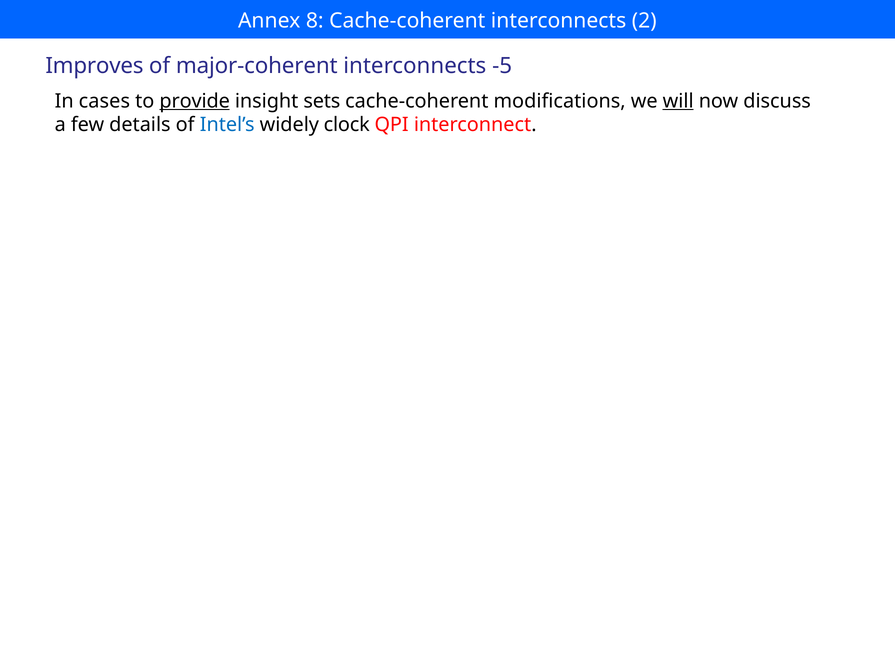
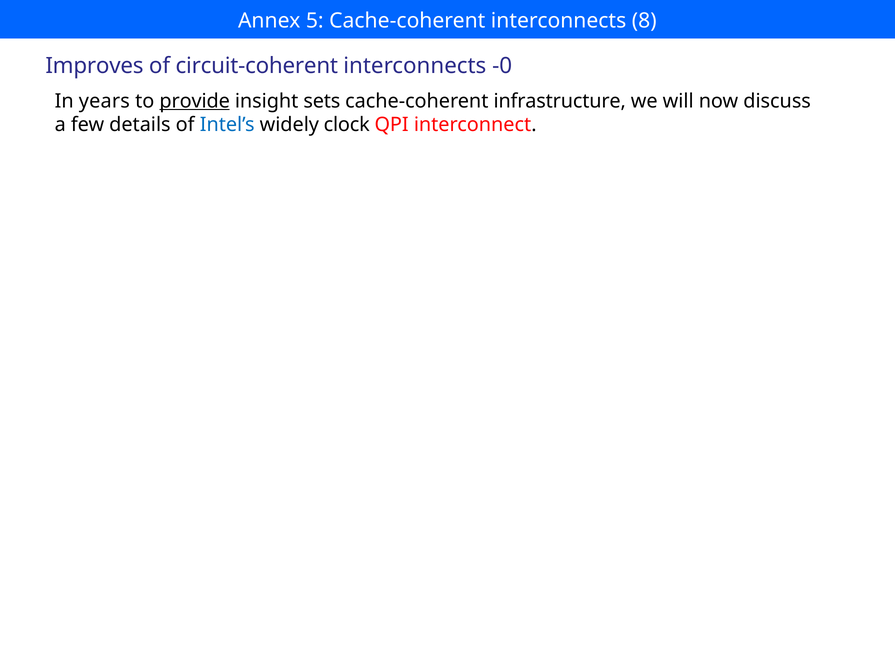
8: 8 -> 5
2: 2 -> 8
major-coherent: major-coherent -> circuit-coherent
-5: -5 -> -0
cases: cases -> years
modifications: modifications -> infrastructure
will underline: present -> none
